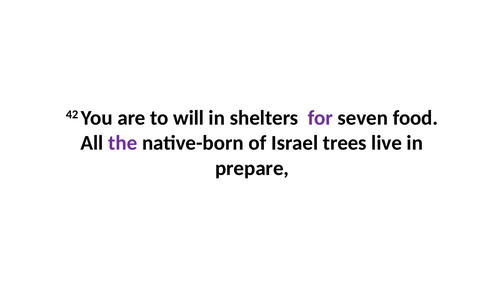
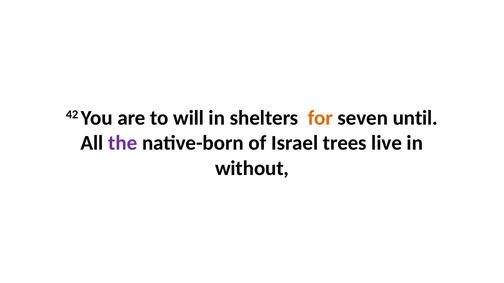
for colour: purple -> orange
food: food -> until
prepare: prepare -> without
